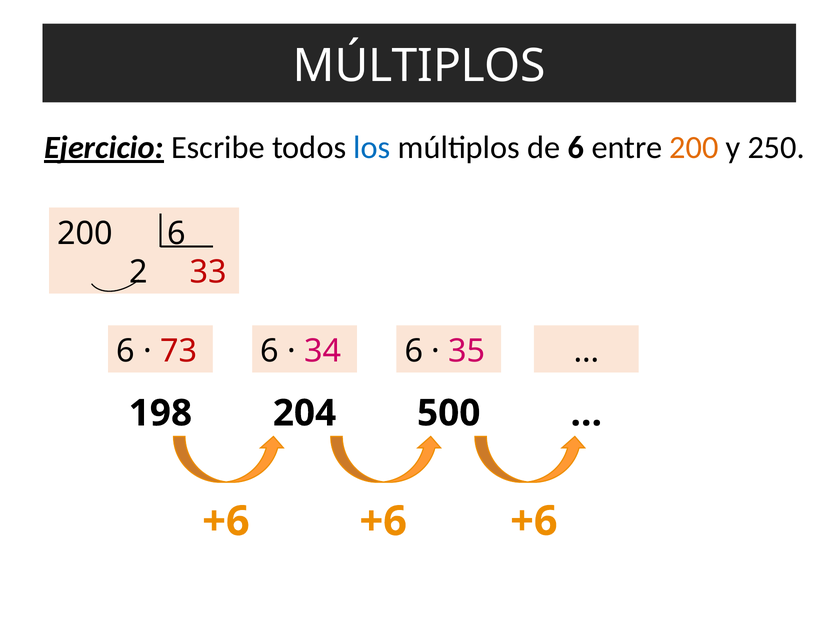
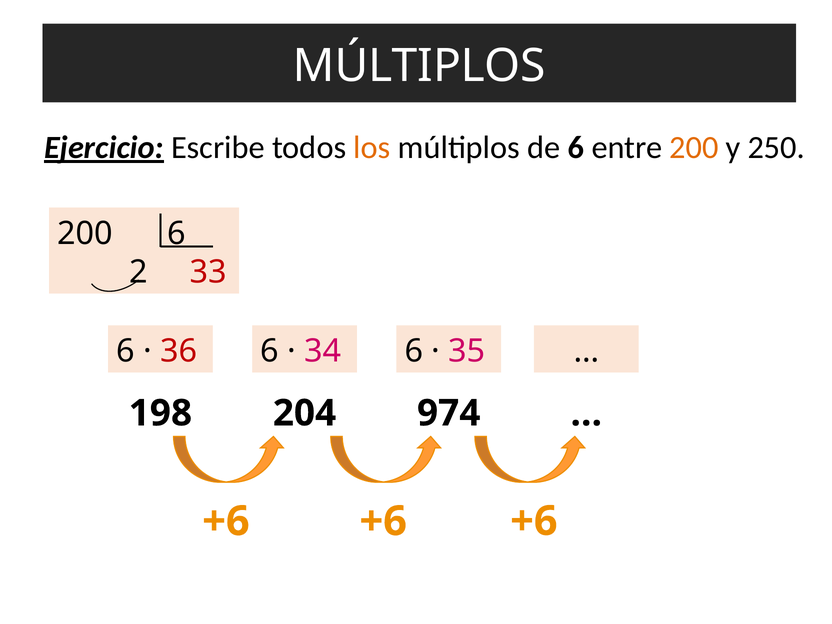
los colour: blue -> orange
73: 73 -> 36
500: 500 -> 974
